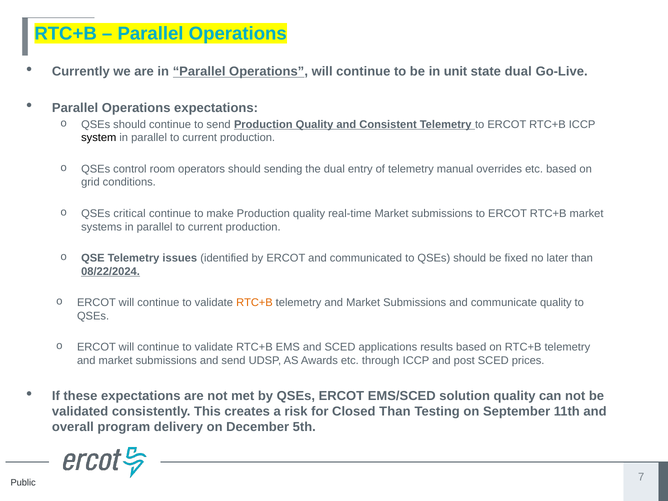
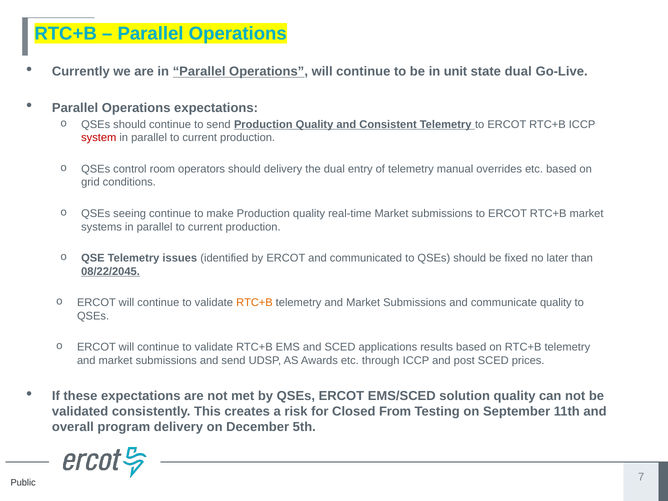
system colour: black -> red
should sending: sending -> delivery
critical: critical -> seeing
08/22/2024: 08/22/2024 -> 08/22/2045
Closed Than: Than -> From
